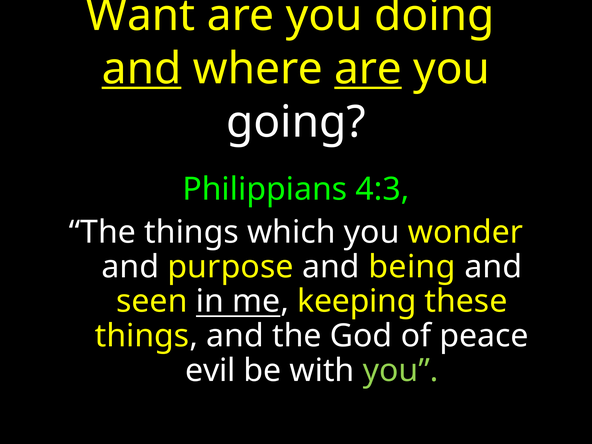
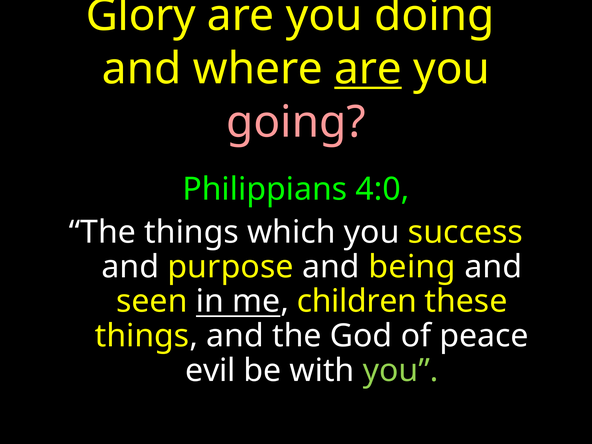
Want: Want -> Glory
and at (142, 69) underline: present -> none
going colour: white -> pink
4:3: 4:3 -> 4:0
wonder: wonder -> success
keeping: keeping -> children
